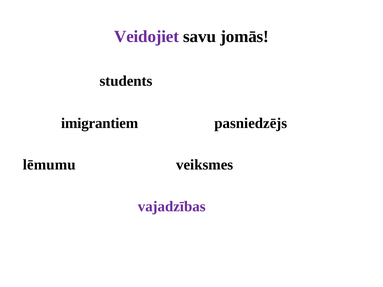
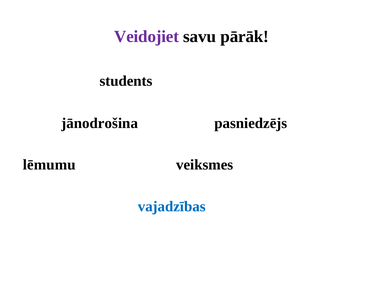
jomās: jomās -> pārāk
imigrantiem: imigrantiem -> jānodrošina
vajadzības colour: purple -> blue
